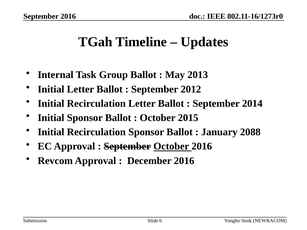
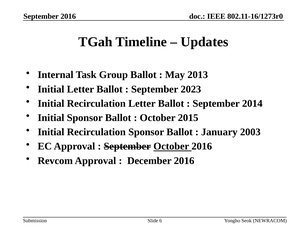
2012: 2012 -> 2023
2088: 2088 -> 2003
